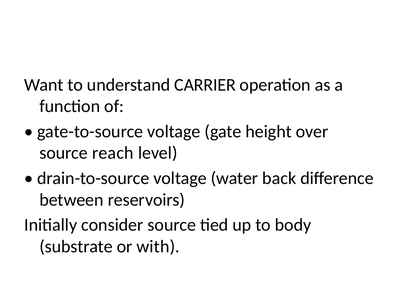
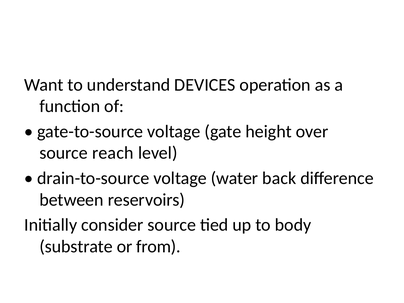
CARRIER: CARRIER -> DEVICES
with: with -> from
